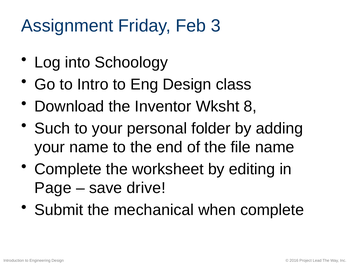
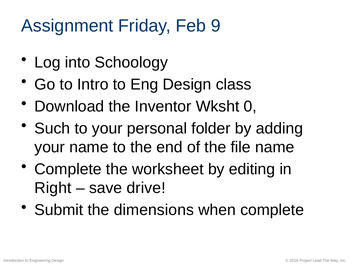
3: 3 -> 9
8: 8 -> 0
Page: Page -> Right
mechanical: mechanical -> dimensions
